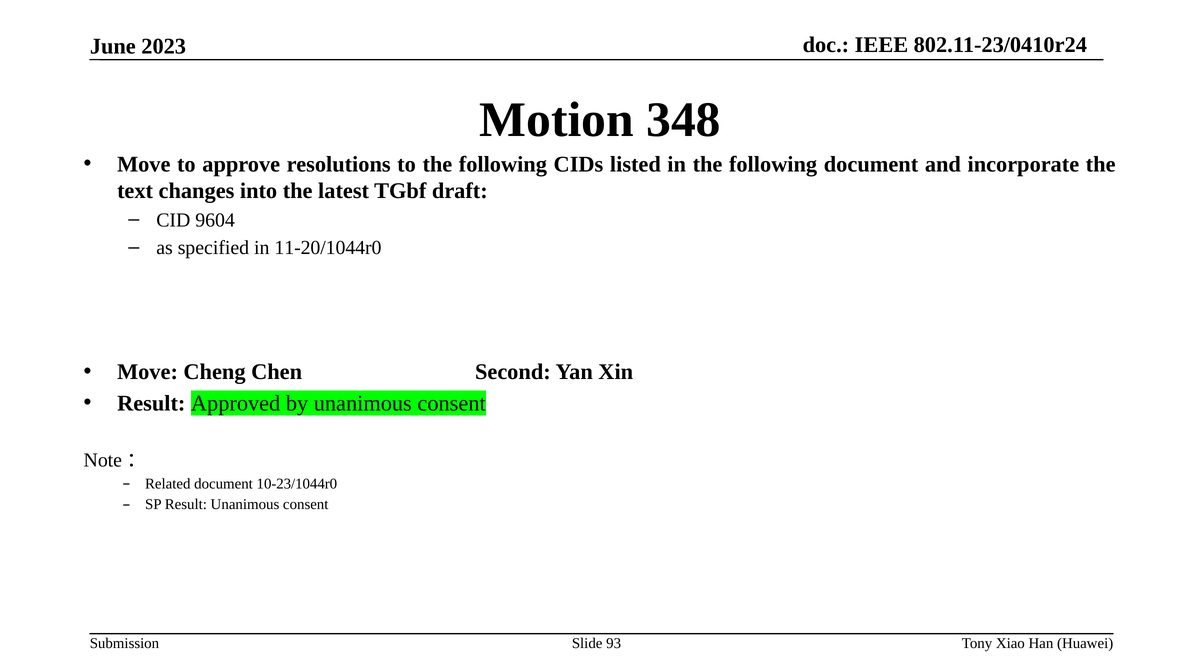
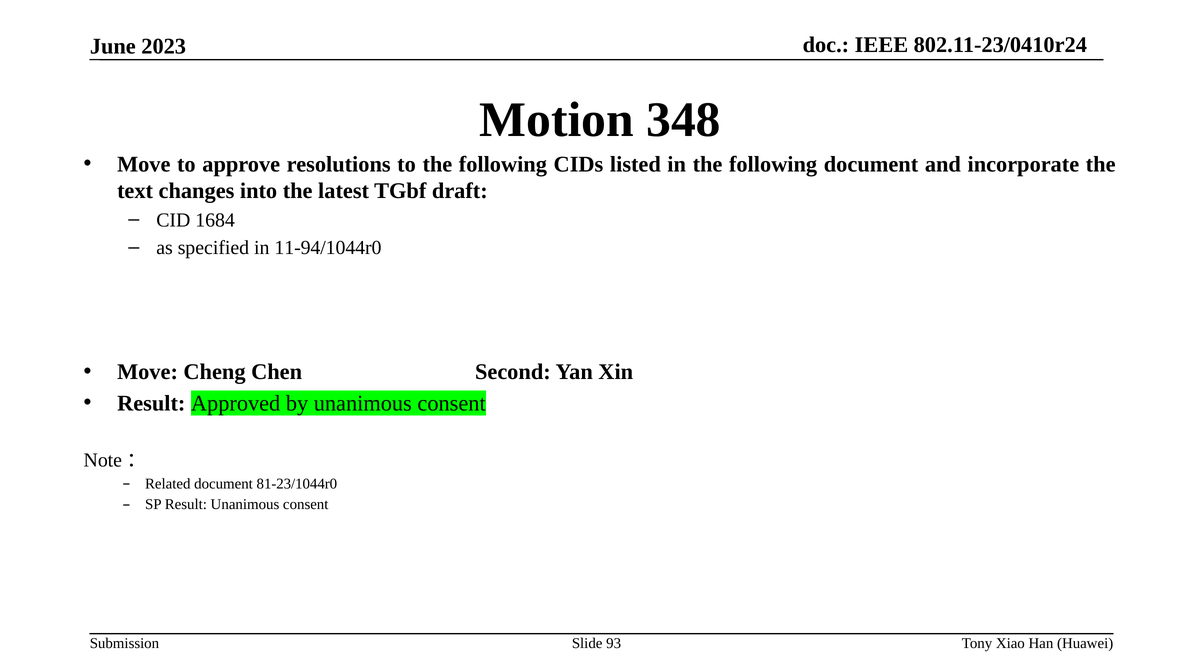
9604: 9604 -> 1684
11-20/1044r0: 11-20/1044r0 -> 11-94/1044r0
10-23/1044r0: 10-23/1044r0 -> 81-23/1044r0
